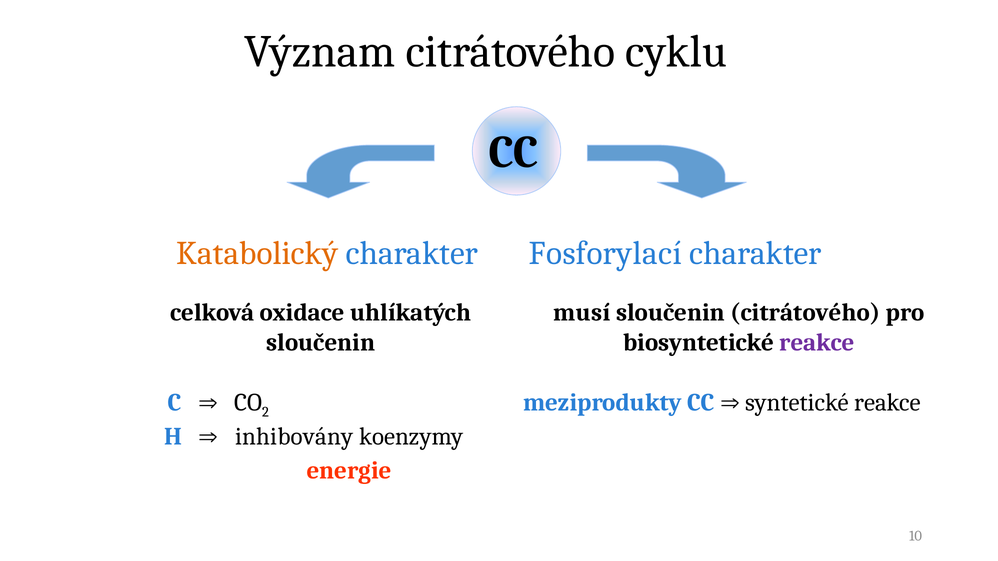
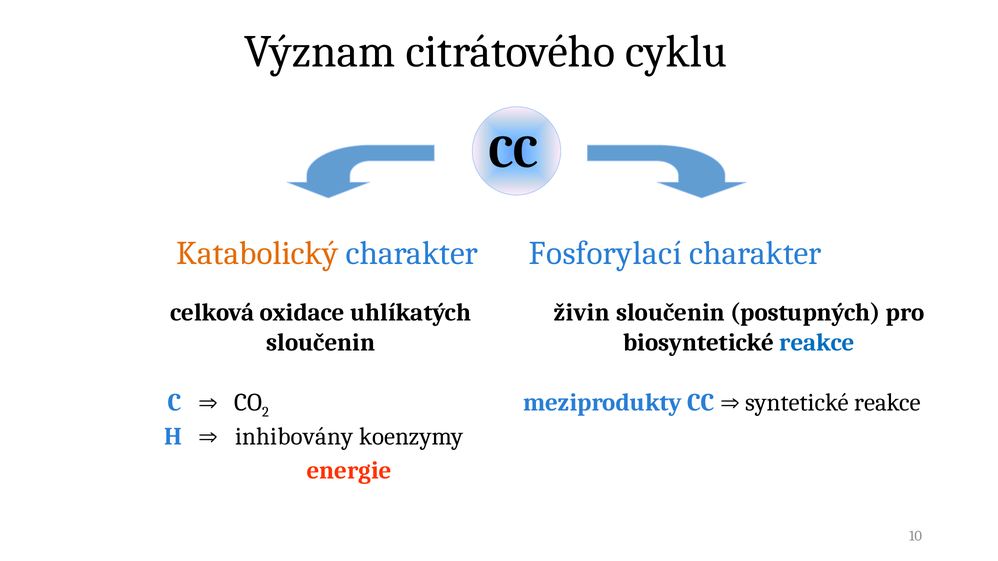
musí: musí -> živin
sloučenin citrátového: citrátového -> postupných
reakce at (817, 343) colour: purple -> blue
